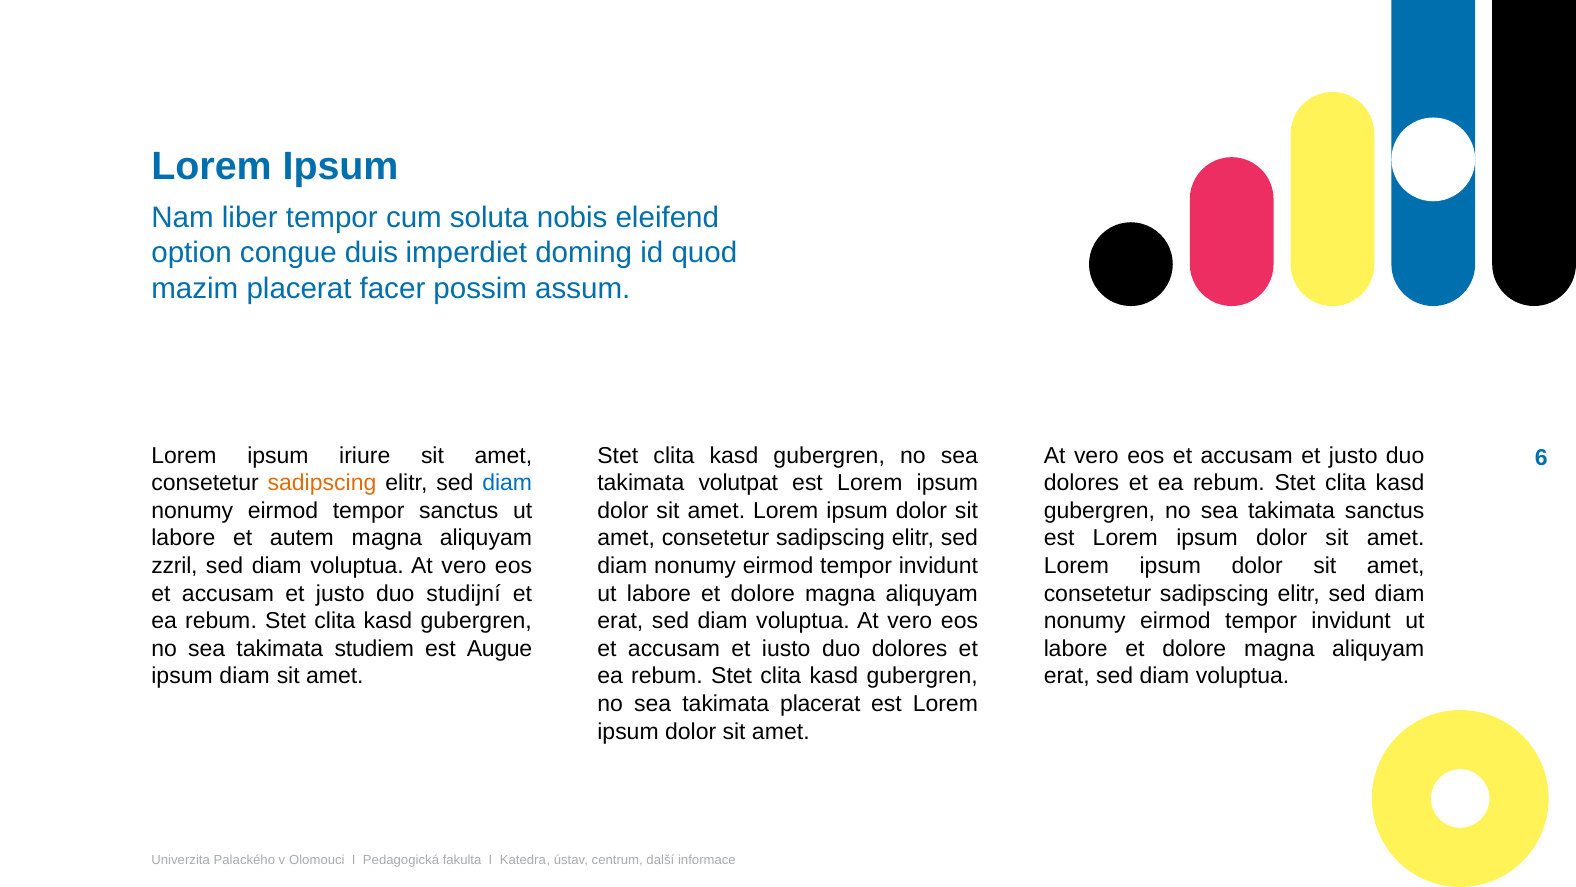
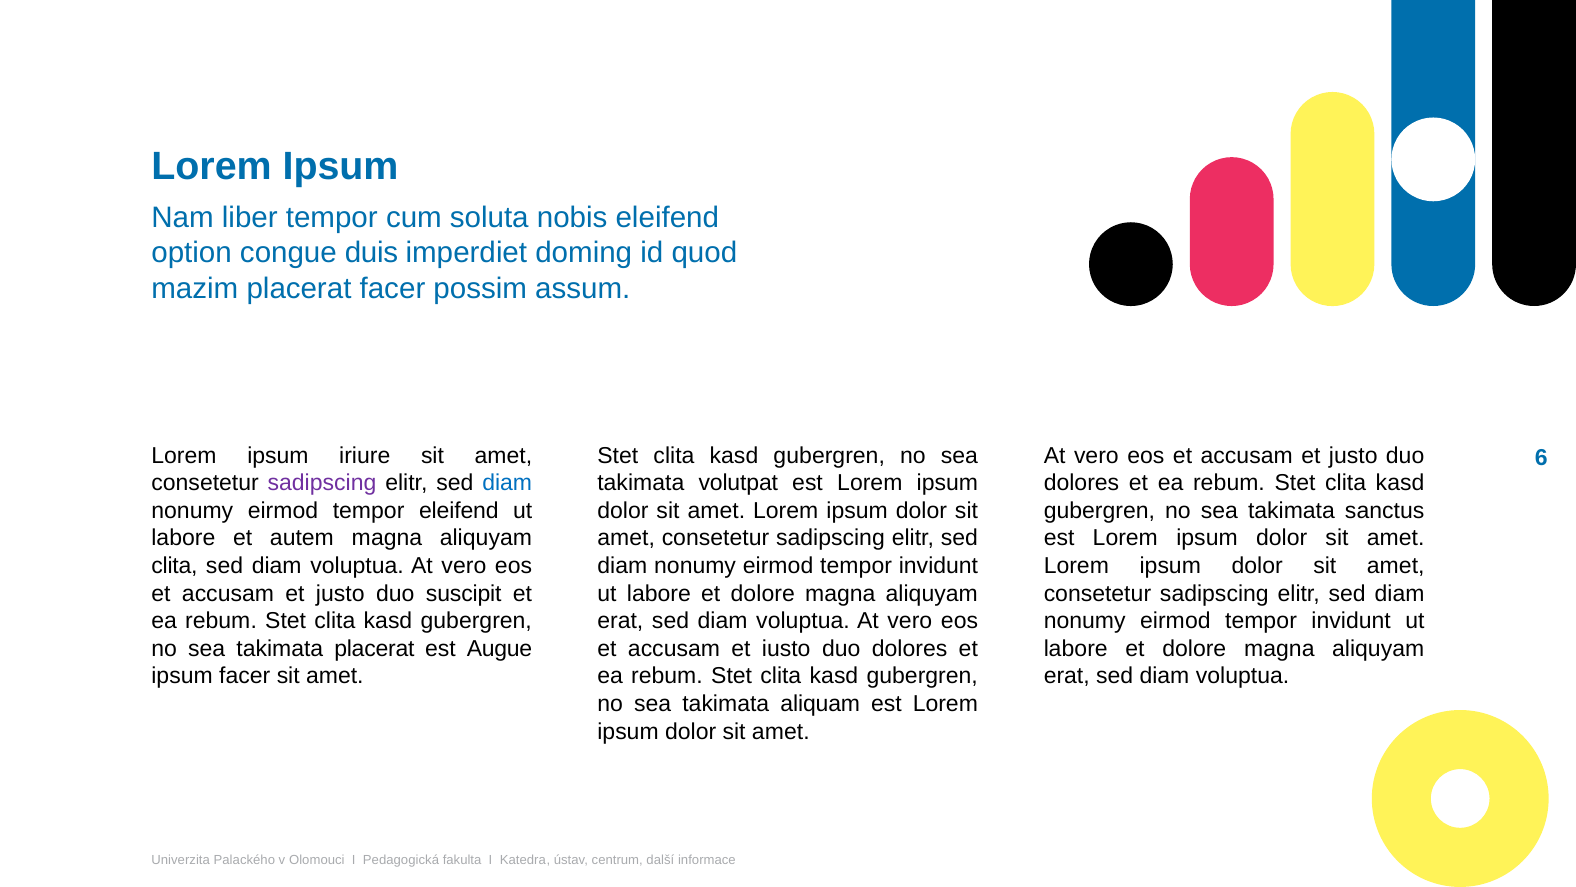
sadipscing at (322, 483) colour: orange -> purple
tempor sanctus: sanctus -> eleifend
zzril at (174, 566): zzril -> clita
studijní: studijní -> suscipit
takimata studiem: studiem -> placerat
ipsum diam: diam -> facer
takimata placerat: placerat -> aliquam
